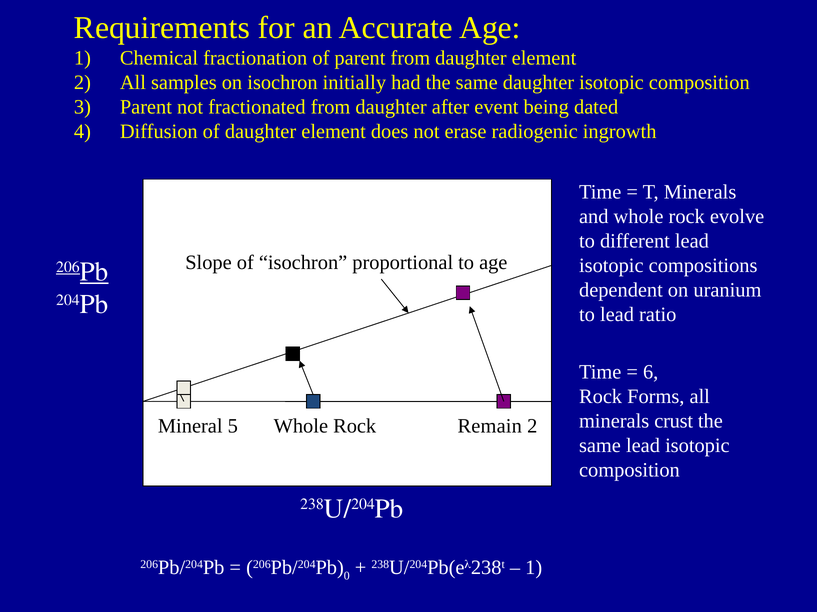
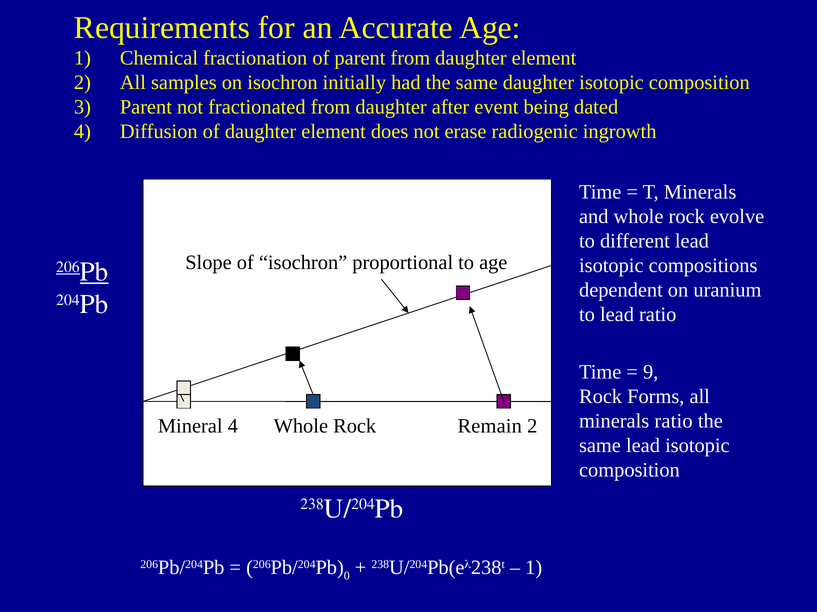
6: 6 -> 9
minerals crust: crust -> ratio
Mineral 5: 5 -> 4
